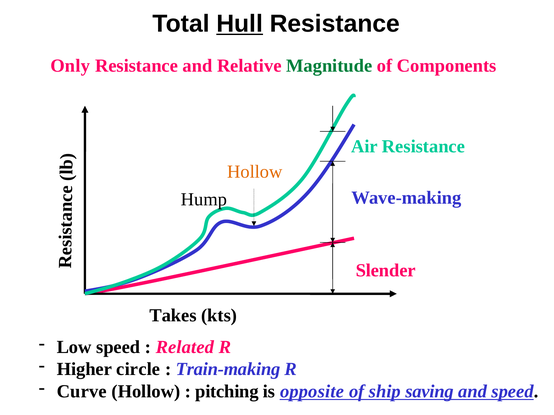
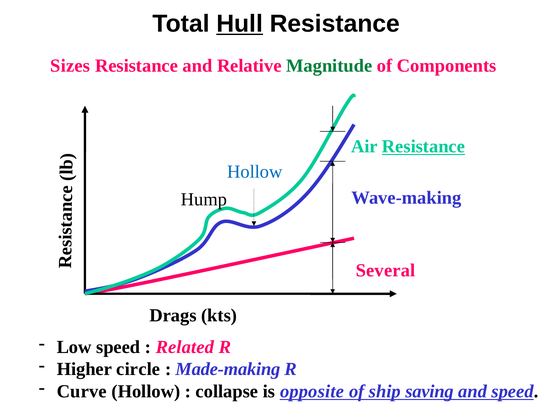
Only: Only -> Sizes
Resistance at (423, 147) underline: none -> present
Hollow at (255, 172) colour: orange -> blue
Slender: Slender -> Several
Takes: Takes -> Drags
Train-making: Train-making -> Made-making
pitching: pitching -> collapse
